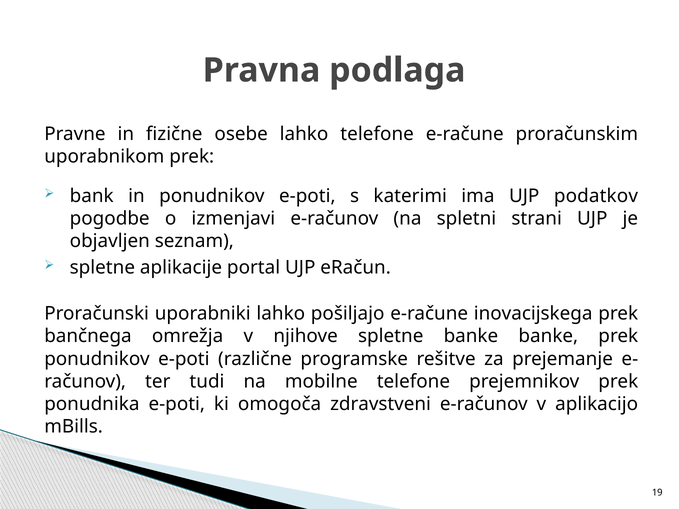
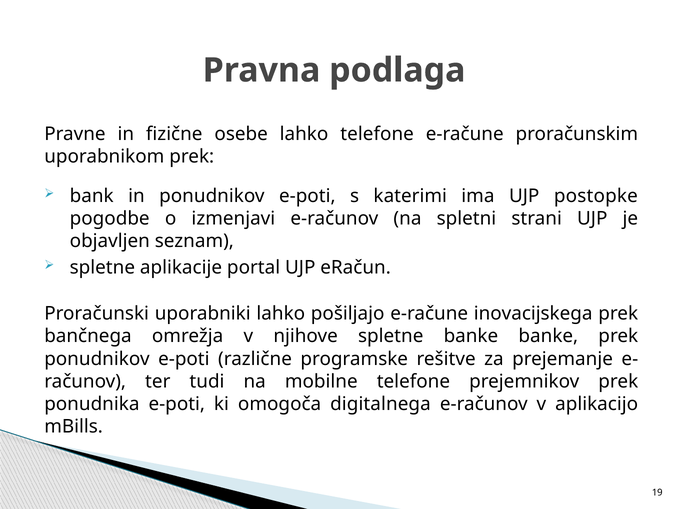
podatkov: podatkov -> postopke
zdravstveni: zdravstveni -> digitalnega
